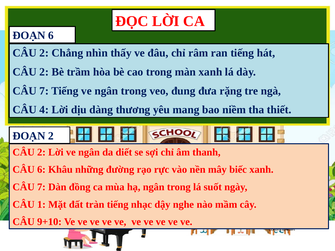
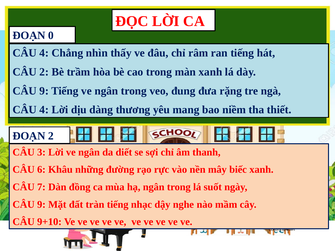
ĐOẠN 6: 6 -> 0
2 at (44, 53): 2 -> 4
7 at (44, 91): 7 -> 9
2 at (41, 152): 2 -> 3
1 at (41, 205): 1 -> 9
